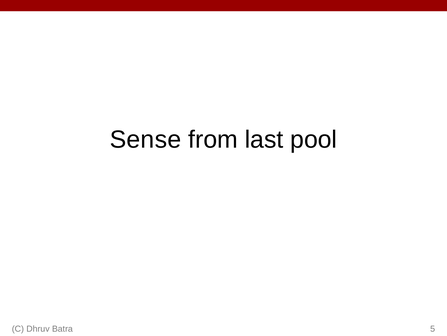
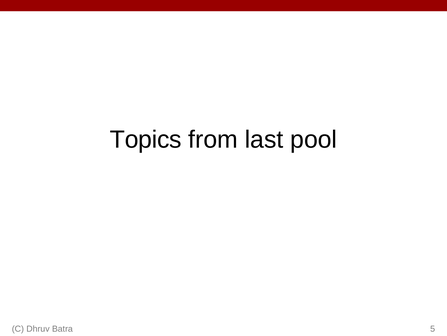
Sense: Sense -> Topics
